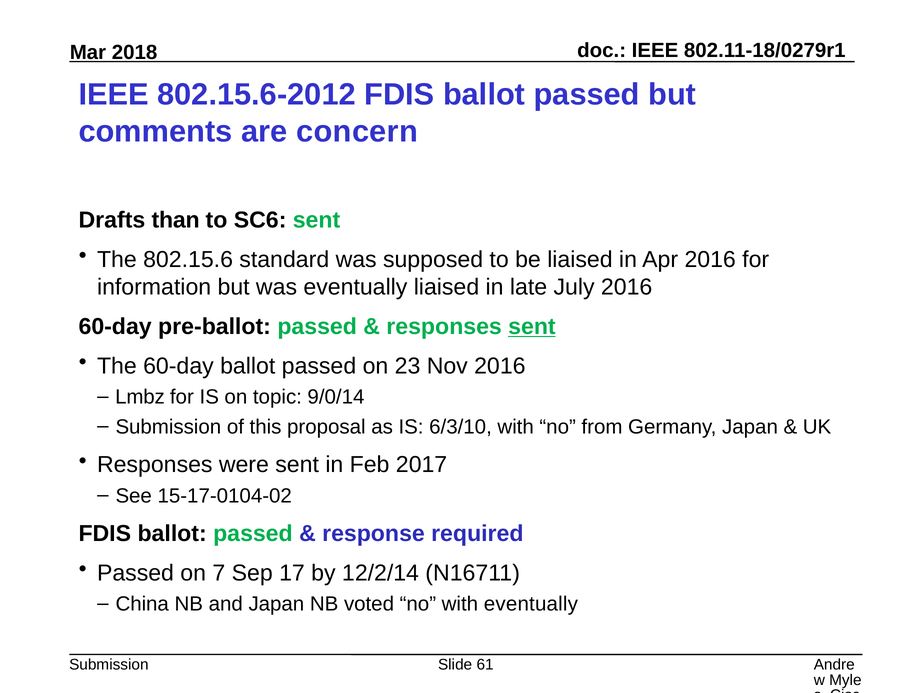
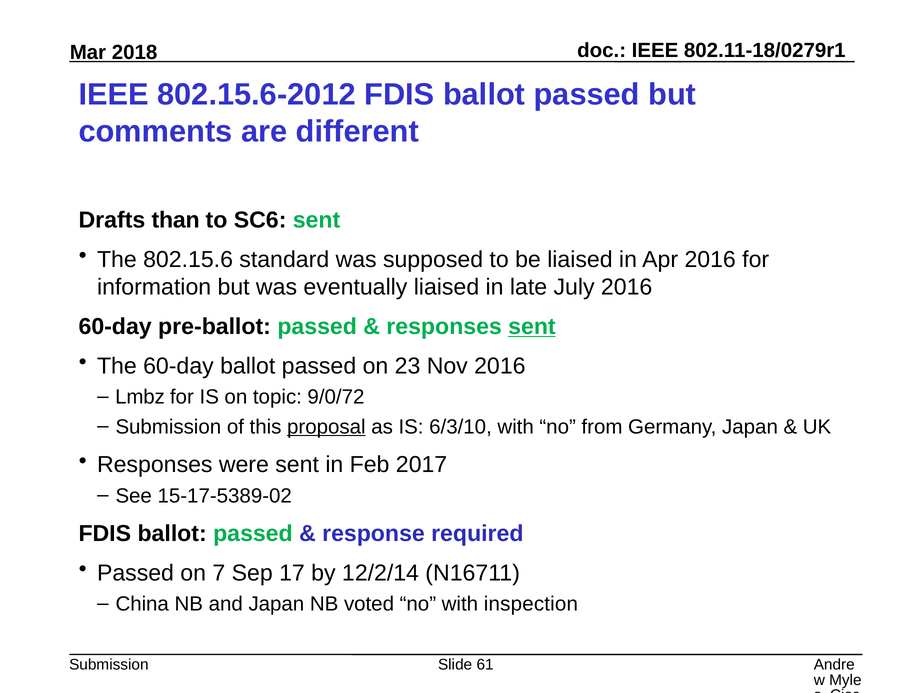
concern: concern -> different
9/0/14: 9/0/14 -> 9/0/72
proposal underline: none -> present
15-17-0104-02: 15-17-0104-02 -> 15-17-5389-02
with eventually: eventually -> inspection
